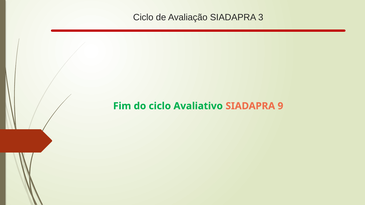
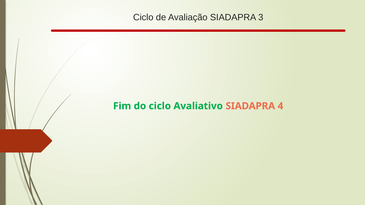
9: 9 -> 4
